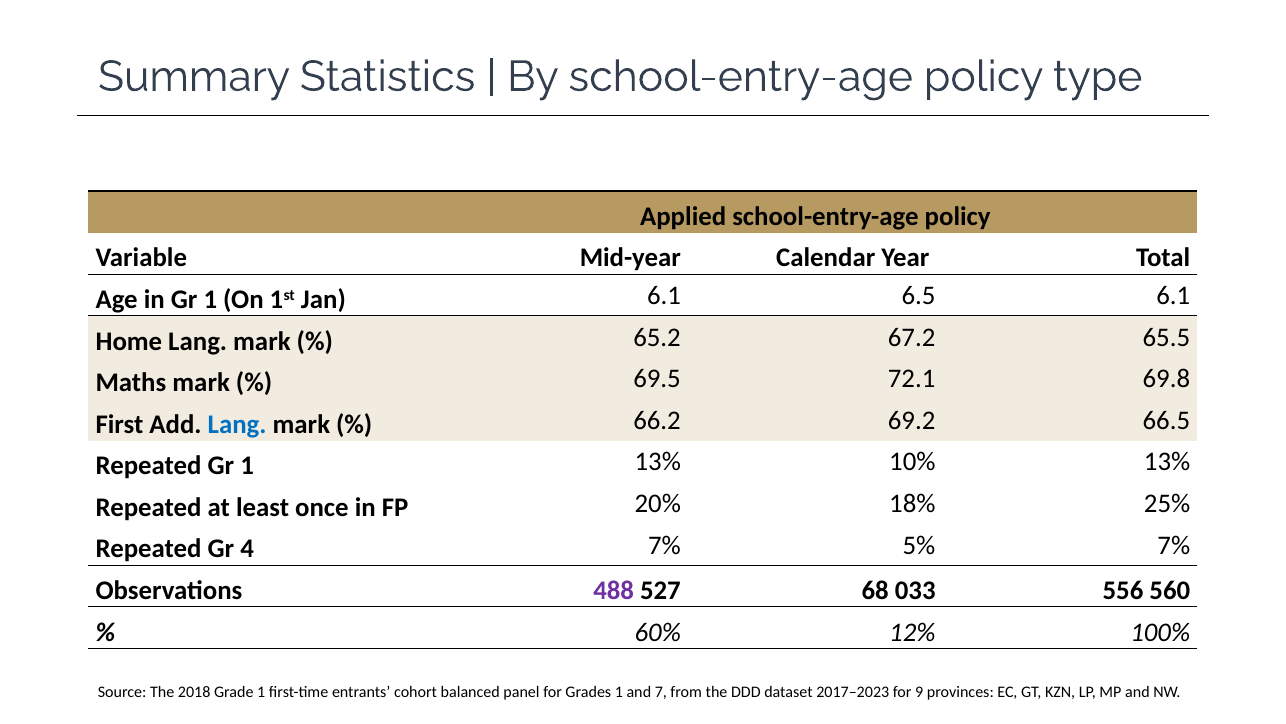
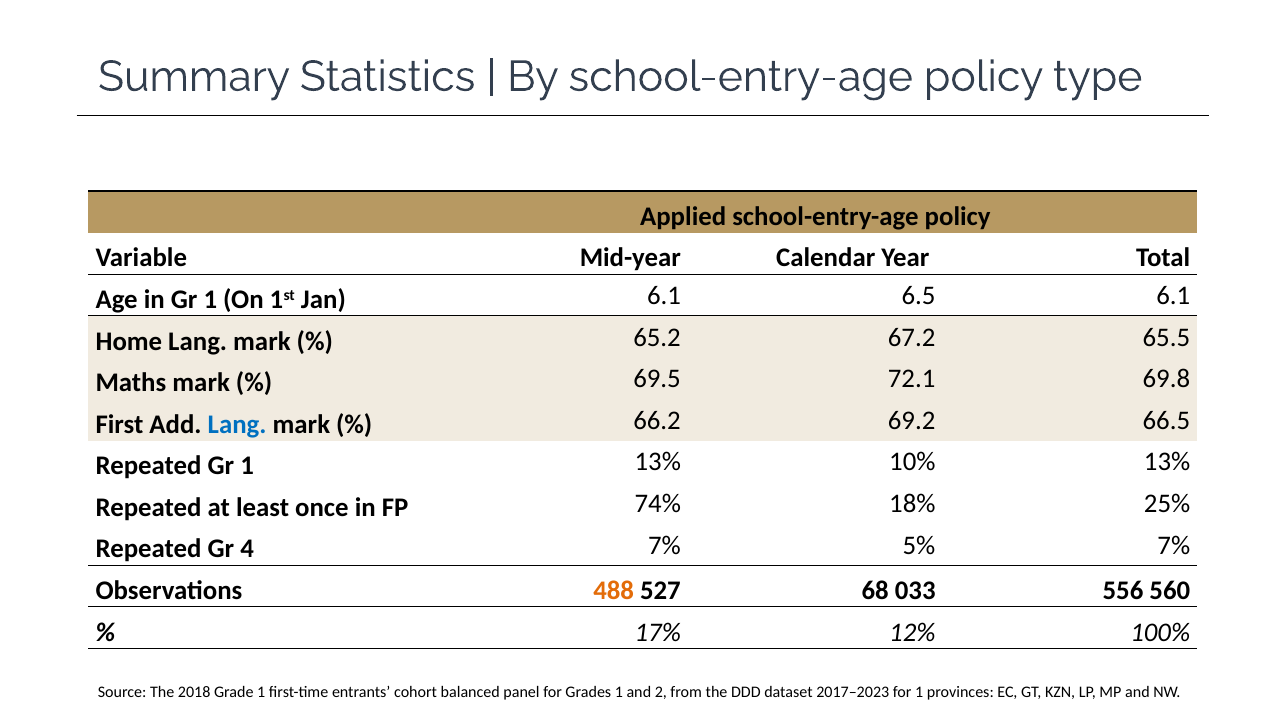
20%: 20% -> 74%
488 colour: purple -> orange
60%: 60% -> 17%
7: 7 -> 2
for 9: 9 -> 1
